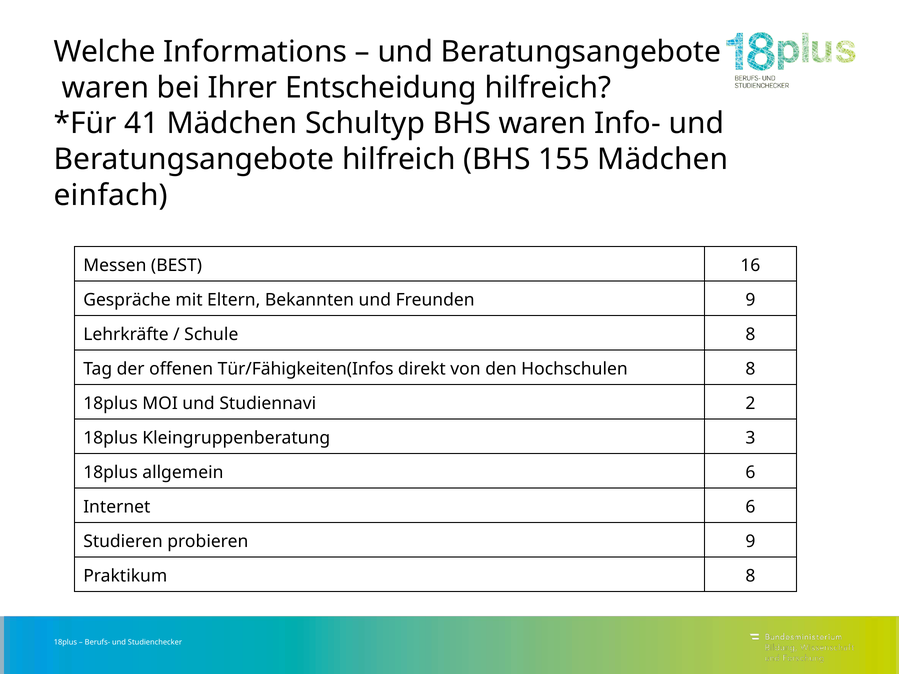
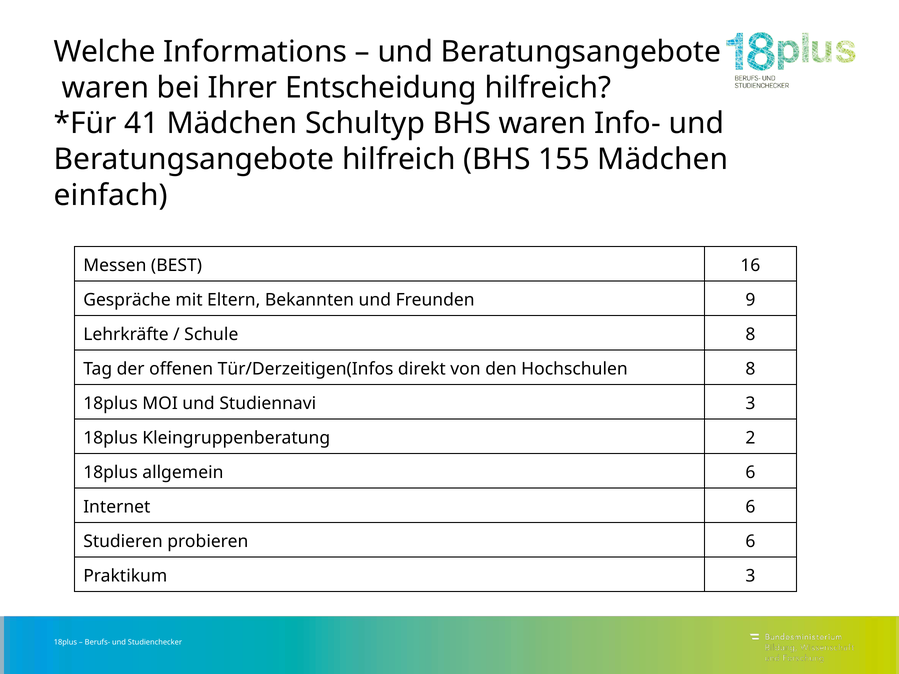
Tür/Fähigkeiten(Infos: Tür/Fähigkeiten(Infos -> Tür/Derzeitigen(Infos
Studiennavi 2: 2 -> 3
3: 3 -> 2
probieren 9: 9 -> 6
Praktikum 8: 8 -> 3
